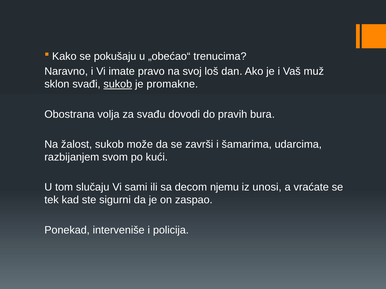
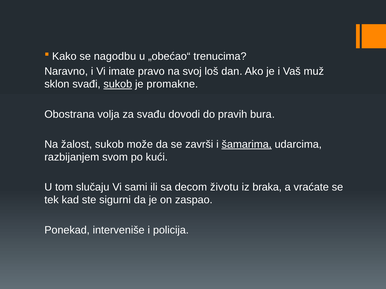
pokušaju: pokušaju -> nagodbu
šamarima underline: none -> present
njemu: njemu -> životu
unosi: unosi -> braka
